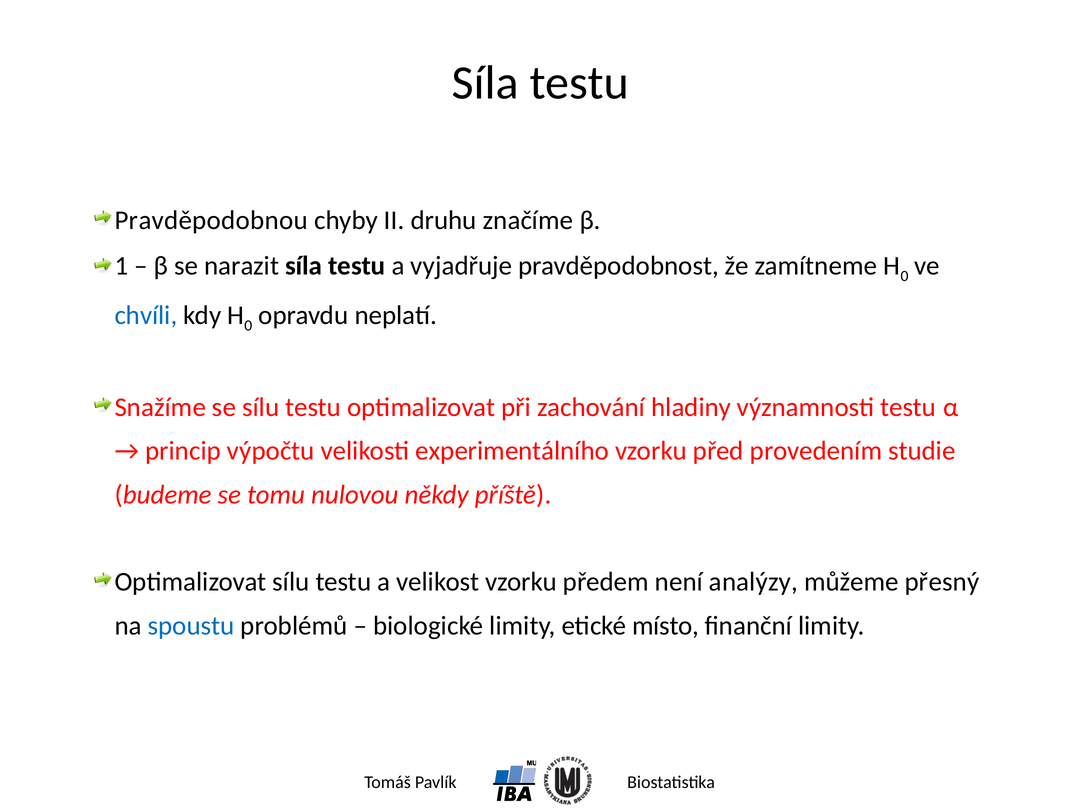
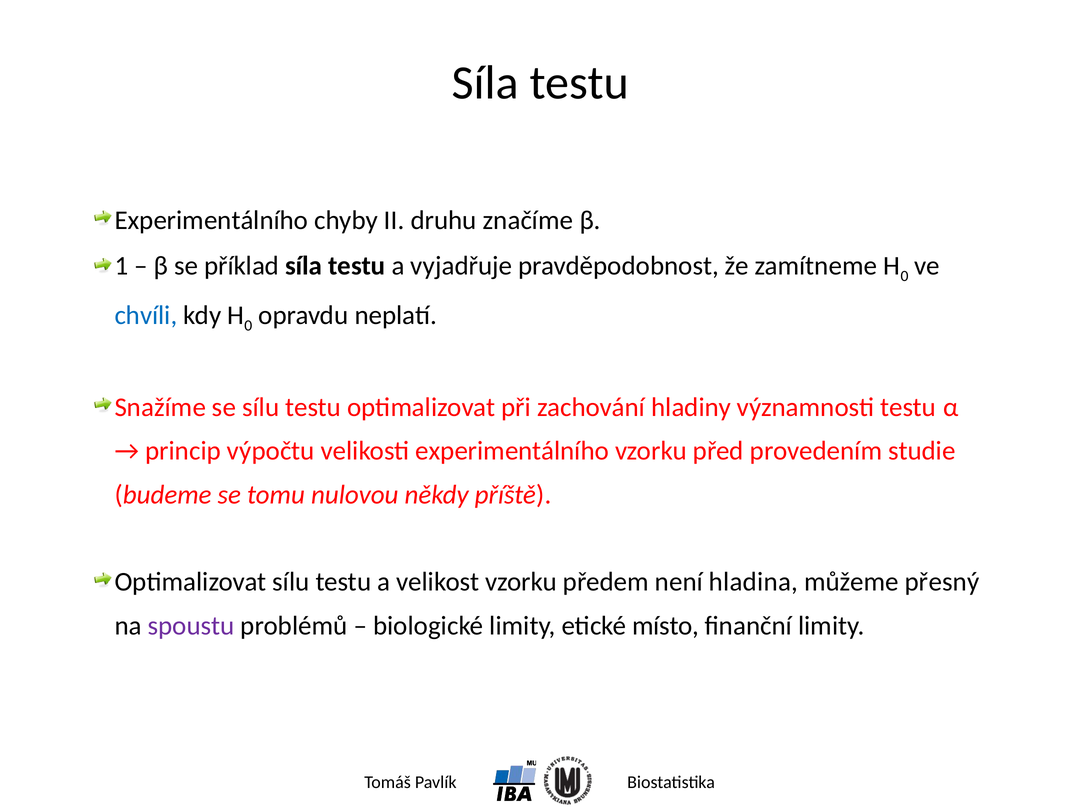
Pravděpodobnou at (211, 221): Pravděpodobnou -> Experimentálního
narazit: narazit -> příklad
analýzy: analýzy -> hladina
spoustu colour: blue -> purple
